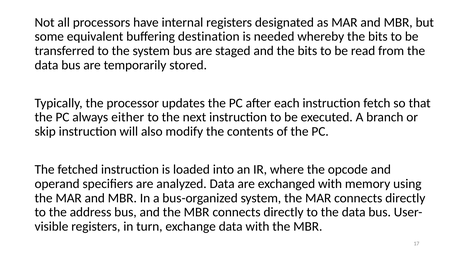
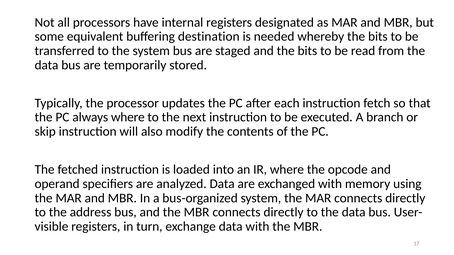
always either: either -> where
